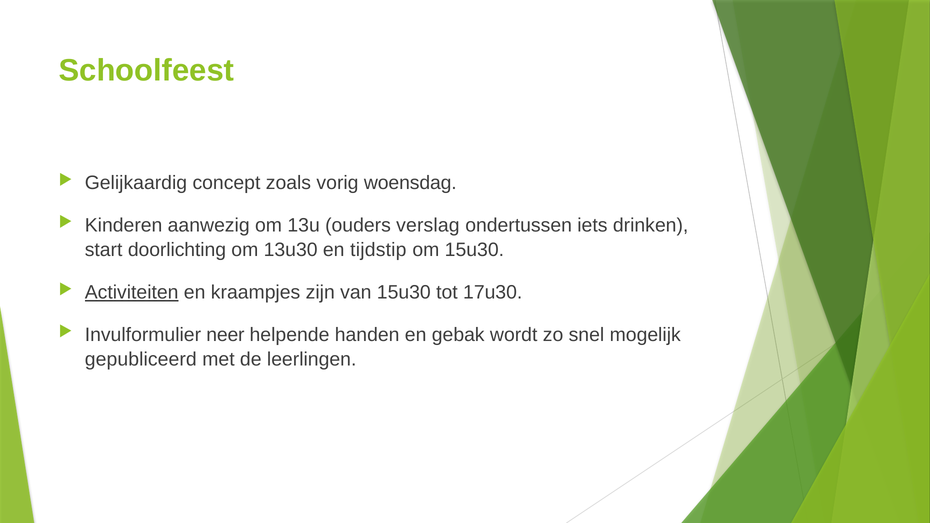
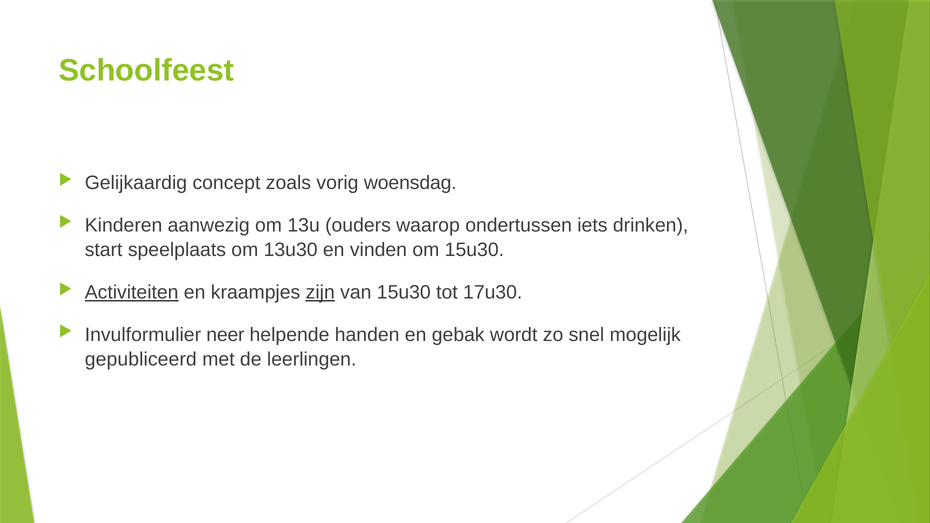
verslag: verslag -> waarop
doorlichting: doorlichting -> speelplaats
tijdstip: tijdstip -> vinden
zijn underline: none -> present
